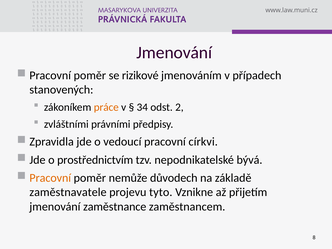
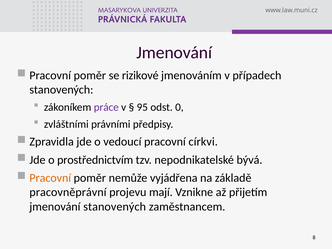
práce colour: orange -> purple
34: 34 -> 95
2: 2 -> 0
důvodech: důvodech -> vyjádřena
zaměstnavatele: zaměstnavatele -> pracovněprávní
tyto: tyto -> mají
jmenování zaměstnance: zaměstnance -> stanovených
